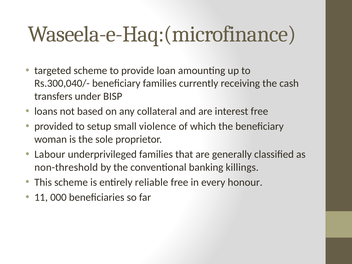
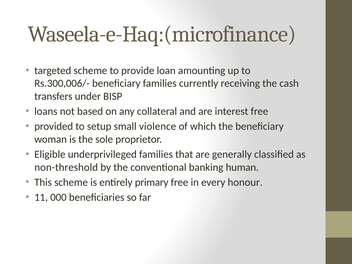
Rs.300,040/-: Rs.300,040/- -> Rs.300,006/-
Labour: Labour -> Eligible
killings: killings -> human
reliable: reliable -> primary
